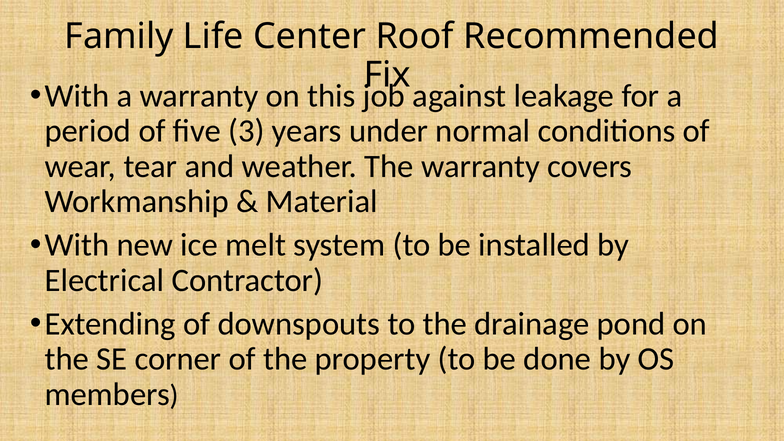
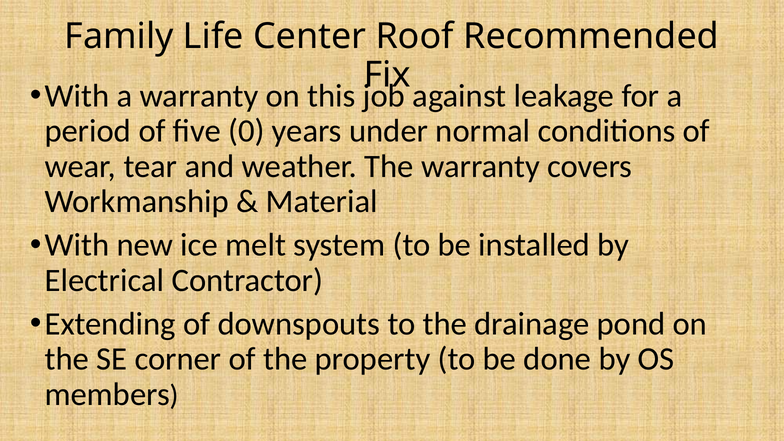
3: 3 -> 0
